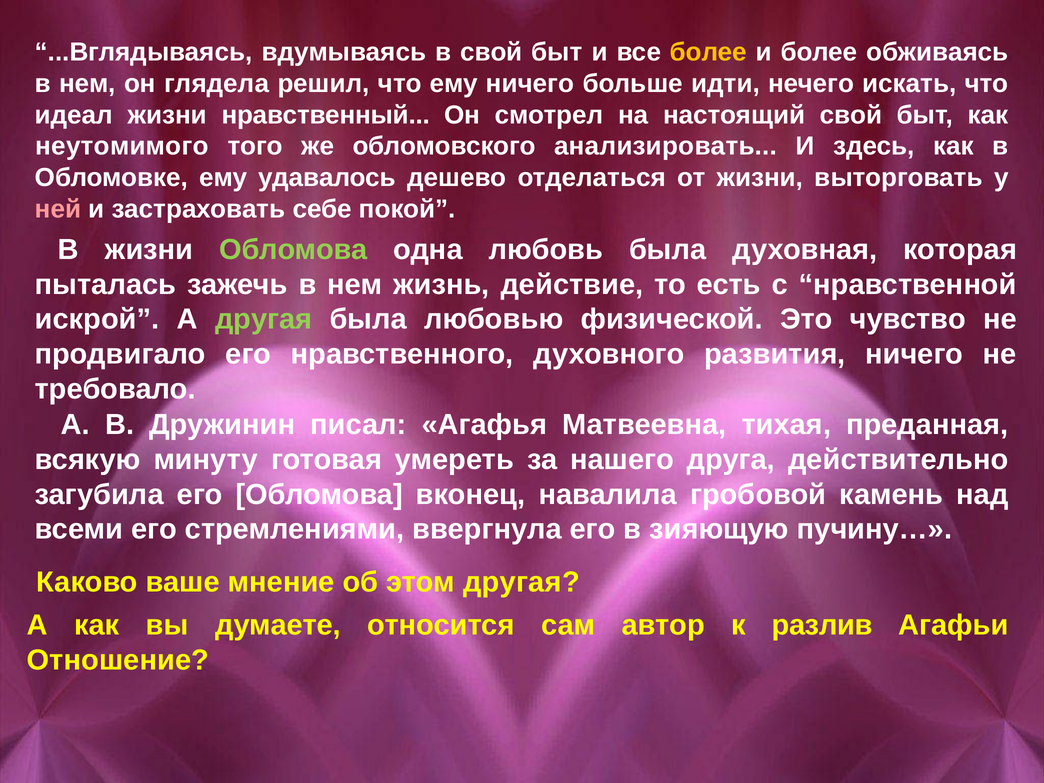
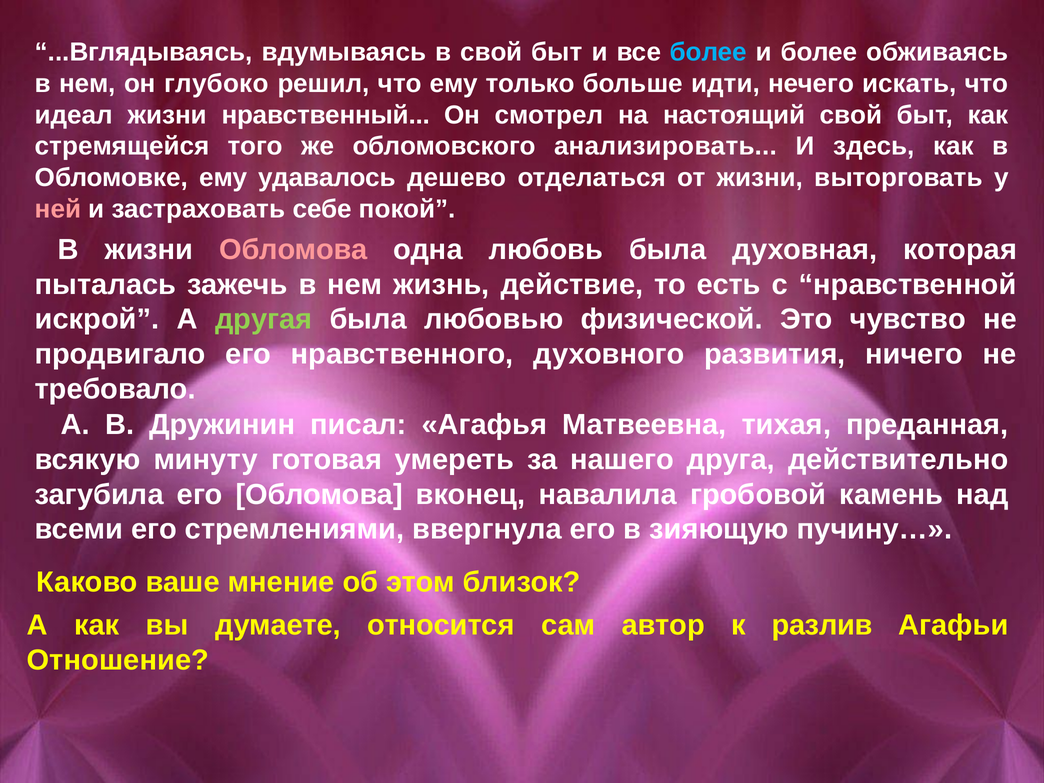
более at (708, 52) colour: yellow -> light blue
глядела: глядела -> глубоко
ему ничего: ничего -> только
неутомимого: неутомимого -> стремящейся
Обломова at (293, 250) colour: light green -> pink
этом другая: другая -> близок
